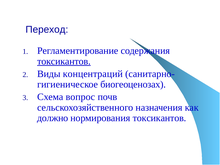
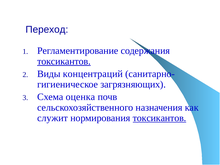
биогеоценозах: биогеоценозах -> загрязняющих
вопрос: вопрос -> оценка
должно: должно -> служит
токсикантов at (159, 118) underline: none -> present
